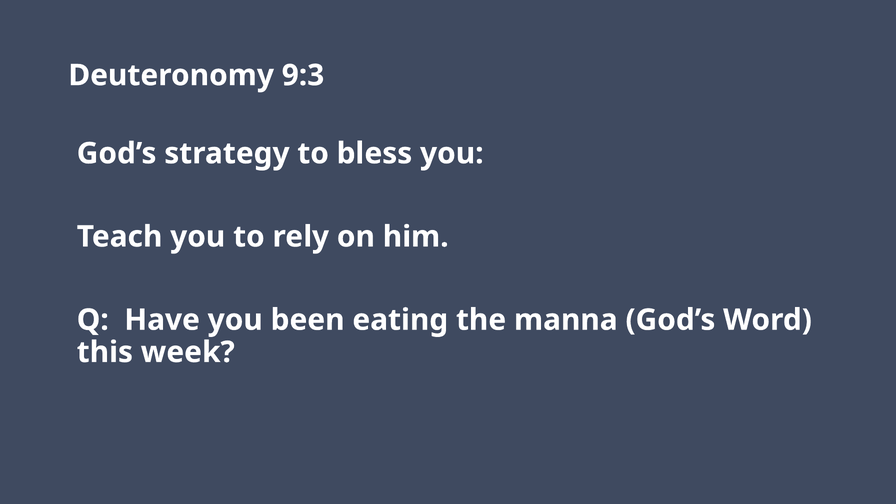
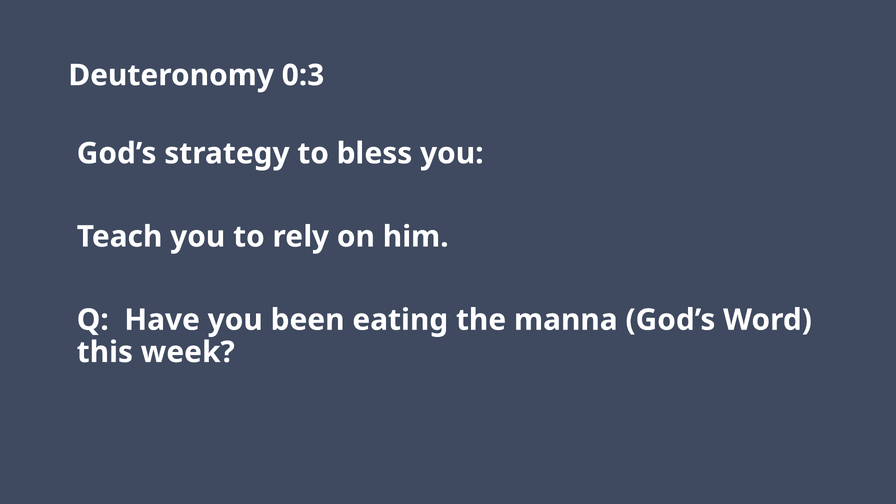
9:3: 9:3 -> 0:3
